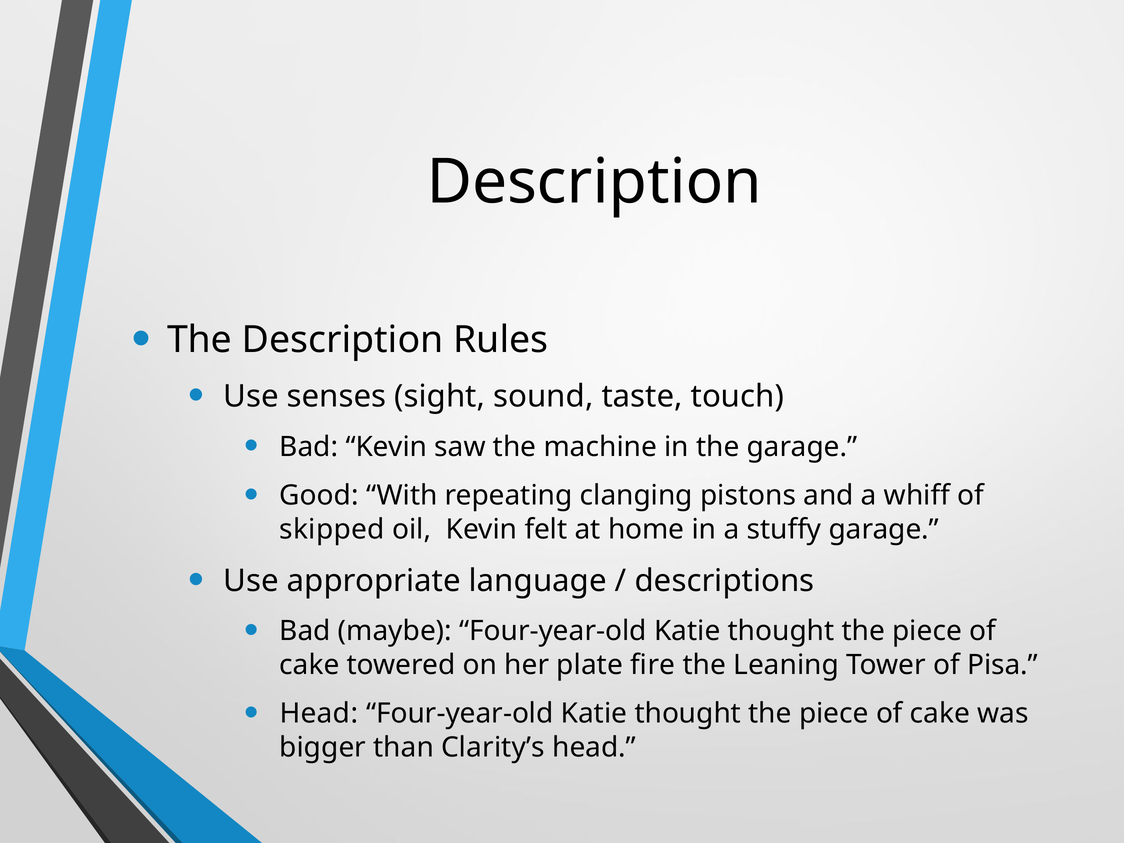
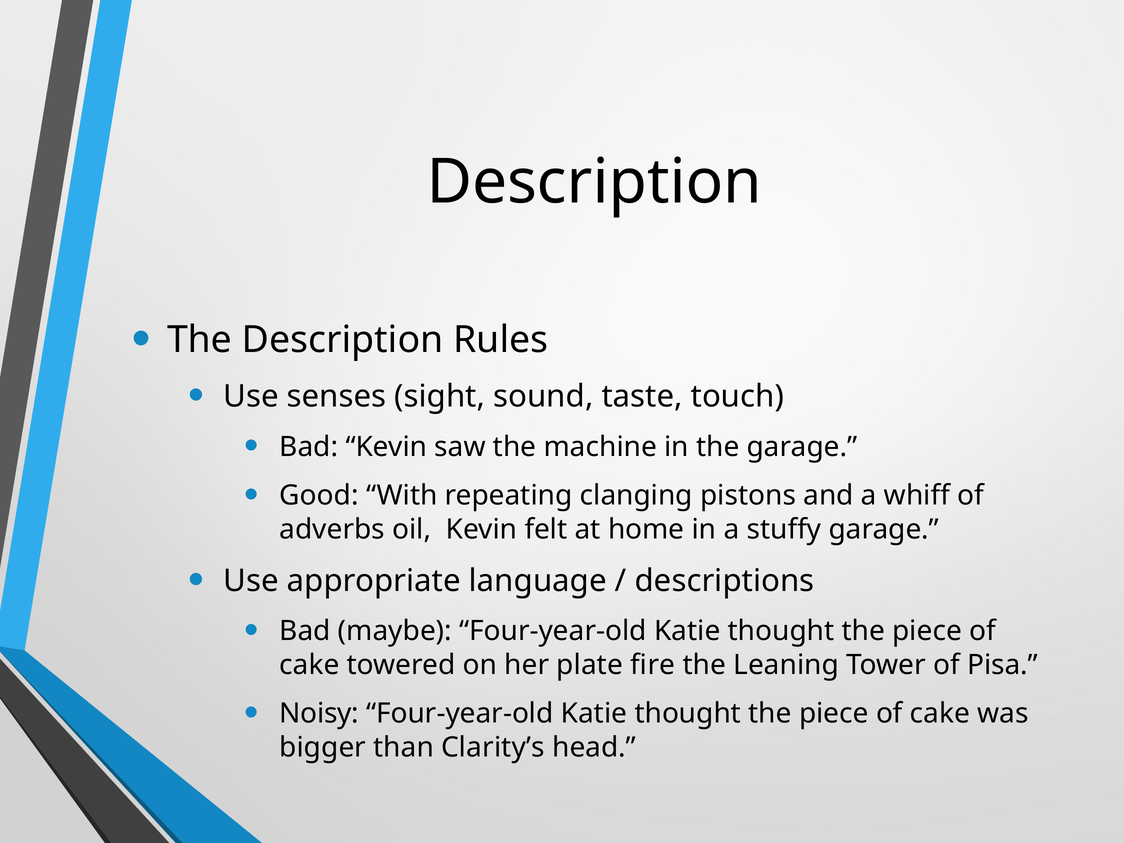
skipped: skipped -> adverbs
Head at (319, 714): Head -> Noisy
